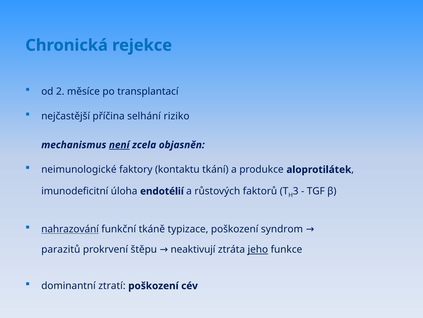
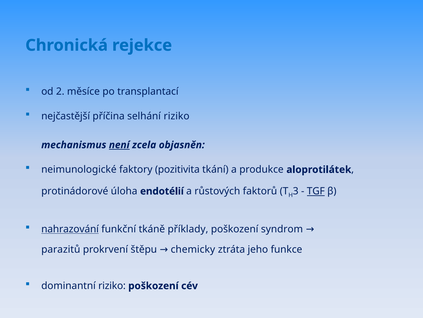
kontaktu: kontaktu -> pozitivita
imunodeficitní: imunodeficitní -> protinádorové
TGF underline: none -> present
typizace: typizace -> příklady
neaktivují: neaktivují -> chemicky
jeho underline: present -> none
dominantní ztratí: ztratí -> riziko
